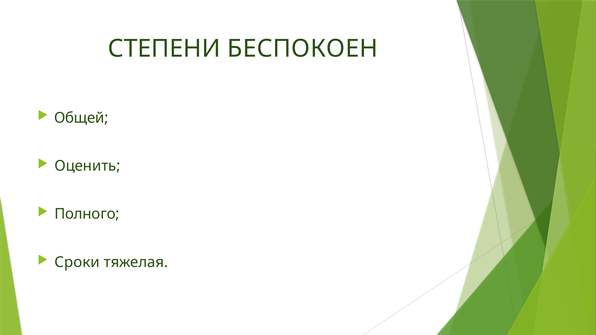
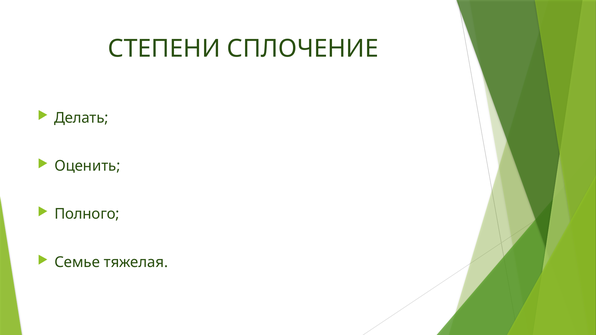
БЕСПОКОЕН: БЕСПОКОЕН -> СПЛОЧЕНИЕ
Общей: Общей -> Делать
Сроки: Сроки -> Семье
